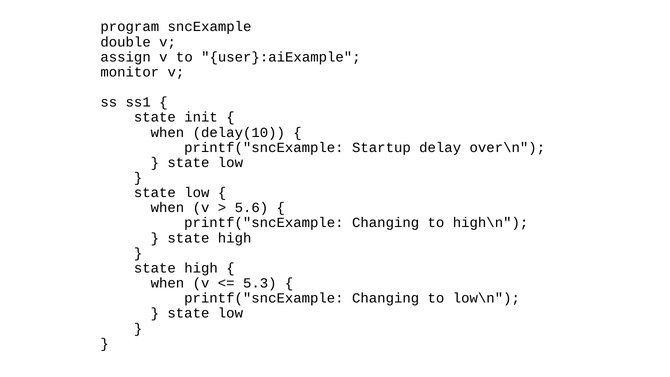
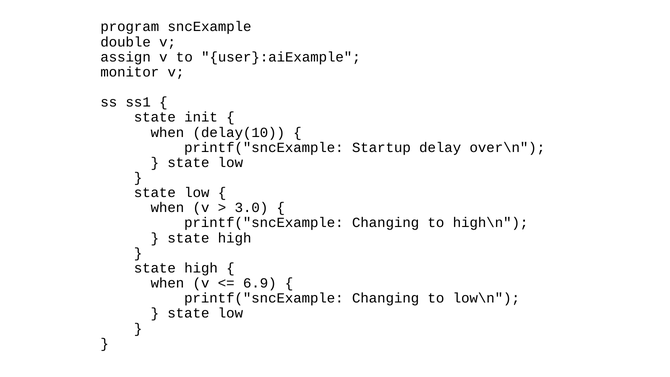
5.6: 5.6 -> 3.0
5.3: 5.3 -> 6.9
